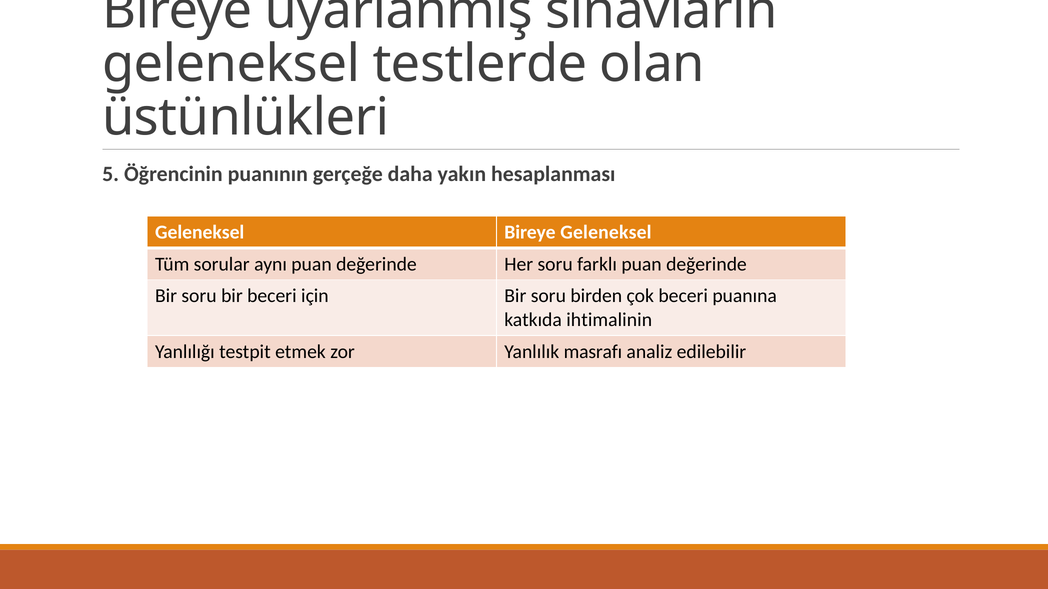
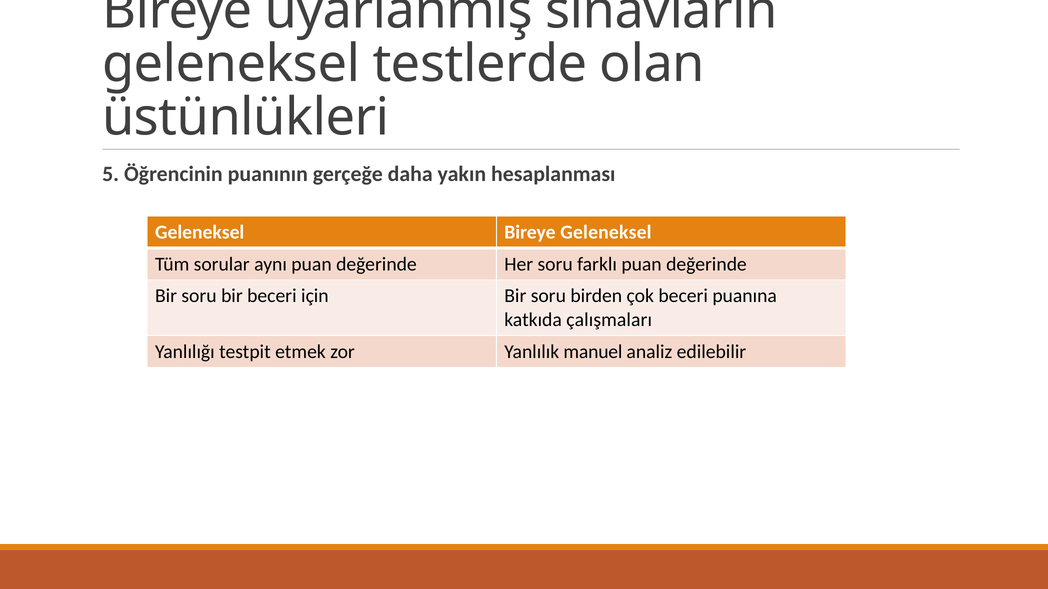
ihtimalinin: ihtimalinin -> çalışmaları
masrafı: masrafı -> manuel
